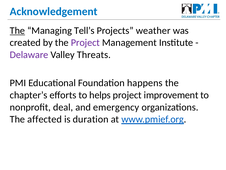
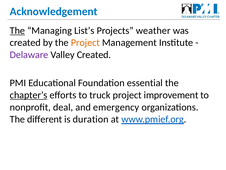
Tell’s: Tell’s -> List’s
Project at (85, 43) colour: purple -> orange
Valley Threats: Threats -> Created
happens: happens -> essential
chapter’s underline: none -> present
helps: helps -> truck
affected: affected -> different
